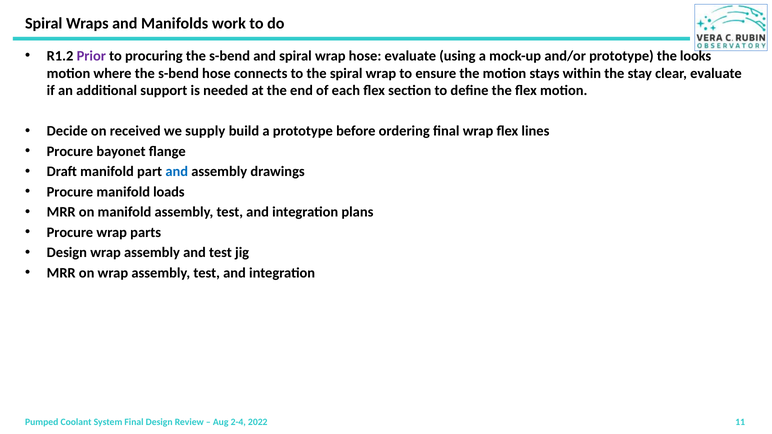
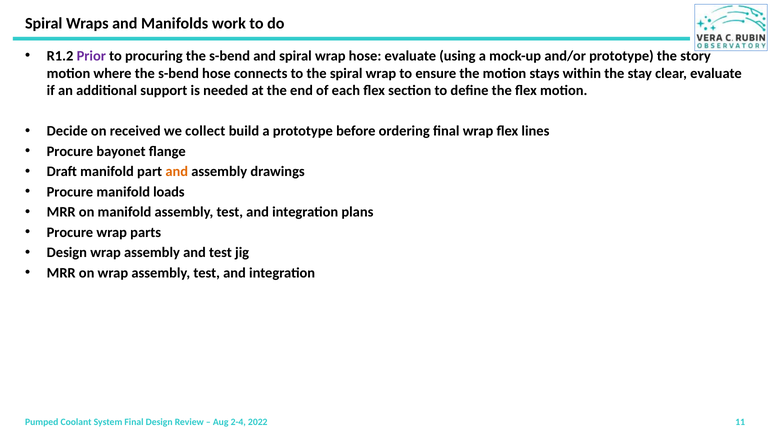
looks: looks -> story
supply: supply -> collect
and at (177, 172) colour: blue -> orange
